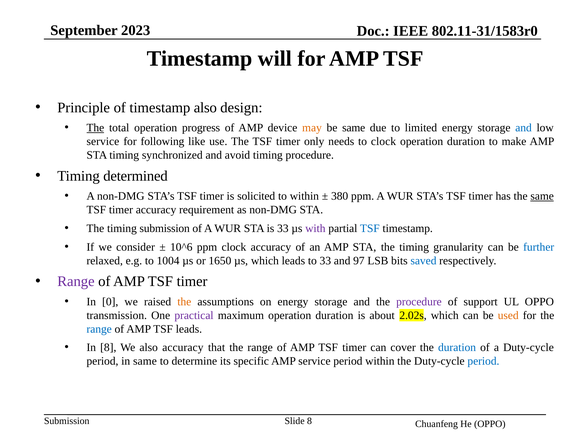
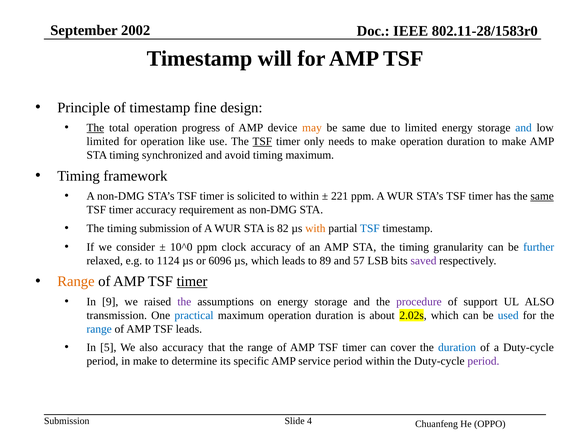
2023: 2023 -> 2002
802.11-31/1583r0: 802.11-31/1583r0 -> 802.11-28/1583r0
timestamp also: also -> fine
service at (103, 141): service -> limited
for following: following -> operation
TSF at (262, 141) underline: none -> present
needs to clock: clock -> make
timing procedure: procedure -> maximum
determined: determined -> framework
380: 380 -> 221
is 33: 33 -> 82
with colour: purple -> orange
10^6: 10^6 -> 10^0
1004: 1004 -> 1124
1650: 1650 -> 6096
to 33: 33 -> 89
97: 97 -> 57
saved colour: blue -> purple
Range at (76, 281) colour: purple -> orange
timer at (192, 281) underline: none -> present
0: 0 -> 9
the at (184, 301) colour: orange -> purple
UL OPPO: OPPO -> ALSO
practical colour: purple -> blue
used colour: orange -> blue
In 8: 8 -> 5
in same: same -> make
period at (483, 361) colour: blue -> purple
Slide 8: 8 -> 4
